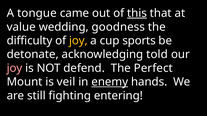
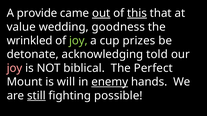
tongue: tongue -> provide
out underline: none -> present
difficulty: difficulty -> wrinkled
joy at (78, 41) colour: yellow -> light green
sports: sports -> prizes
defend: defend -> biblical
veil: veil -> will
still underline: none -> present
entering: entering -> possible
